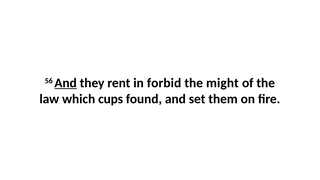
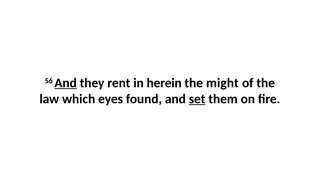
forbid: forbid -> herein
cups: cups -> eyes
set underline: none -> present
